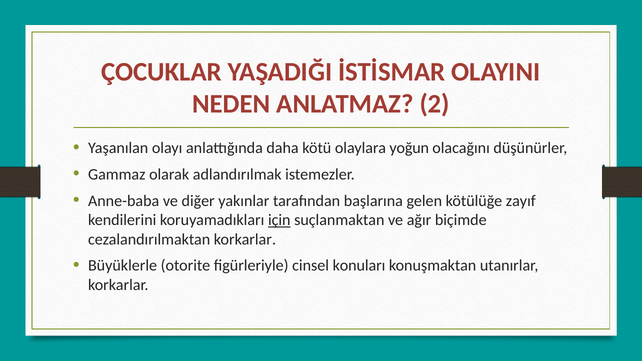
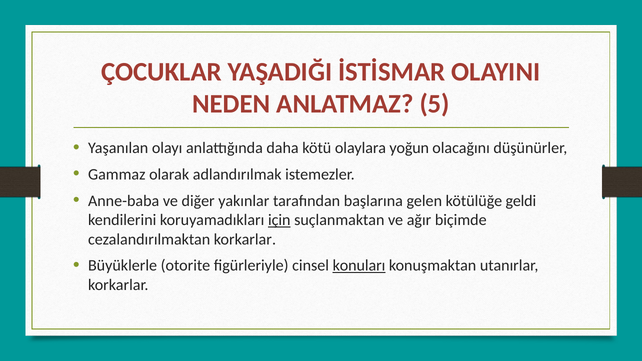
2: 2 -> 5
zayıf: zayıf -> geldi
konuları underline: none -> present
